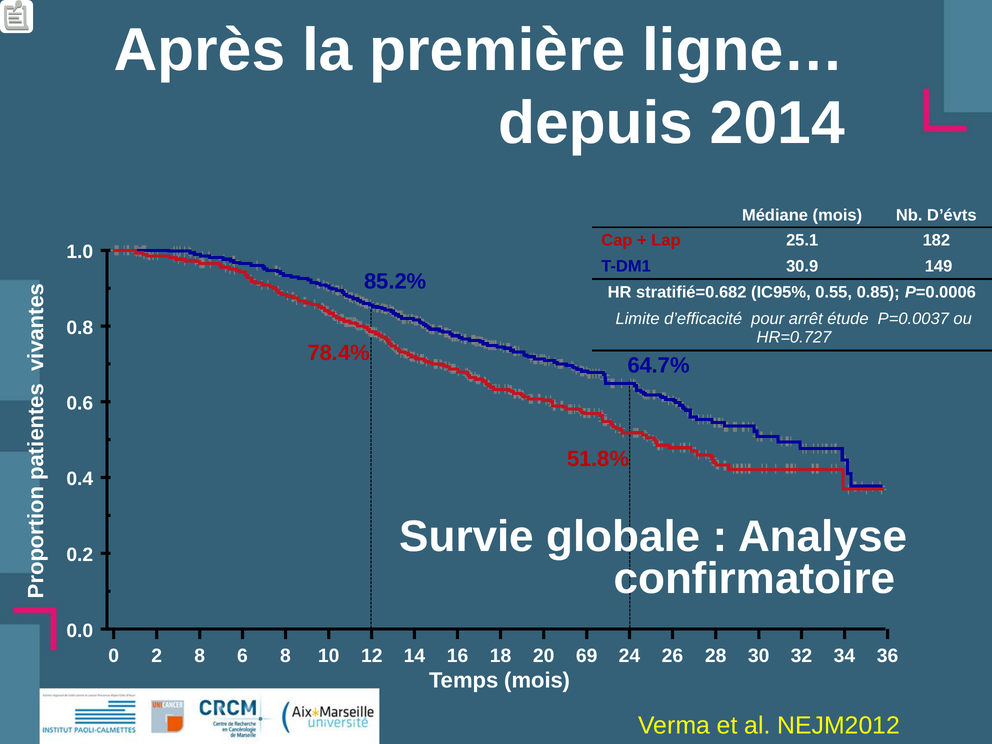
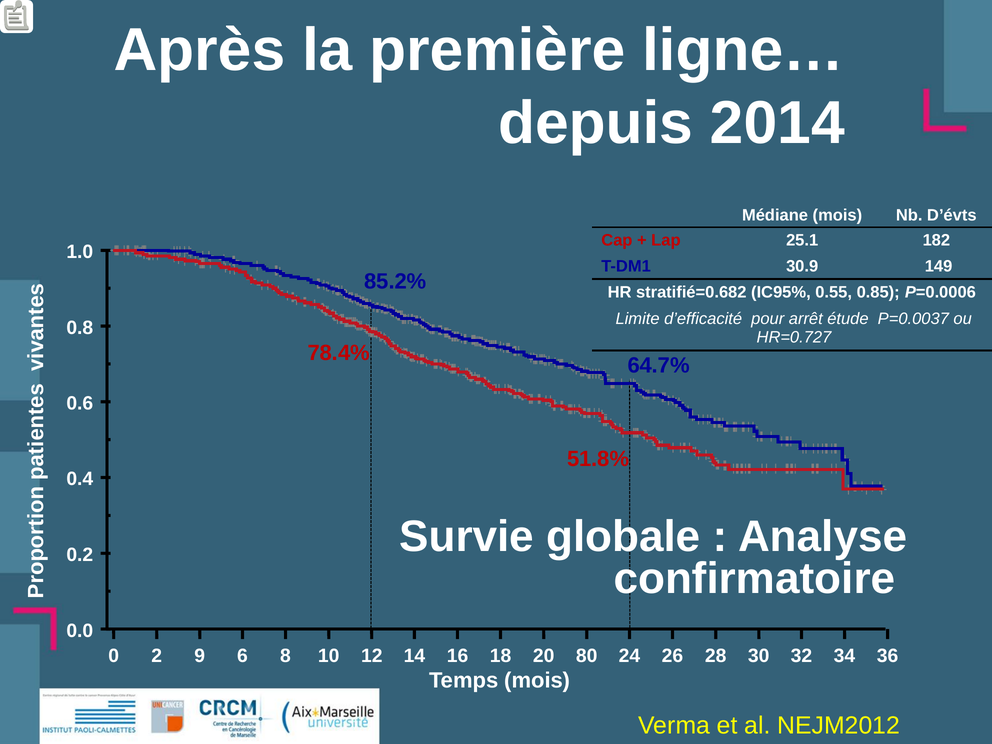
2 8: 8 -> 9
69: 69 -> 80
